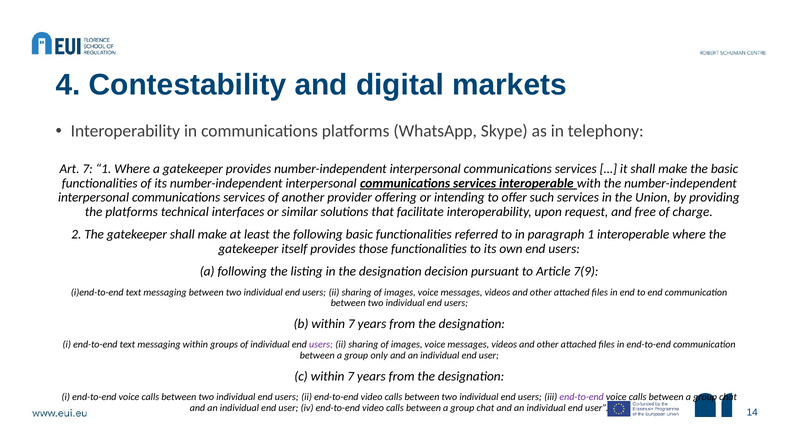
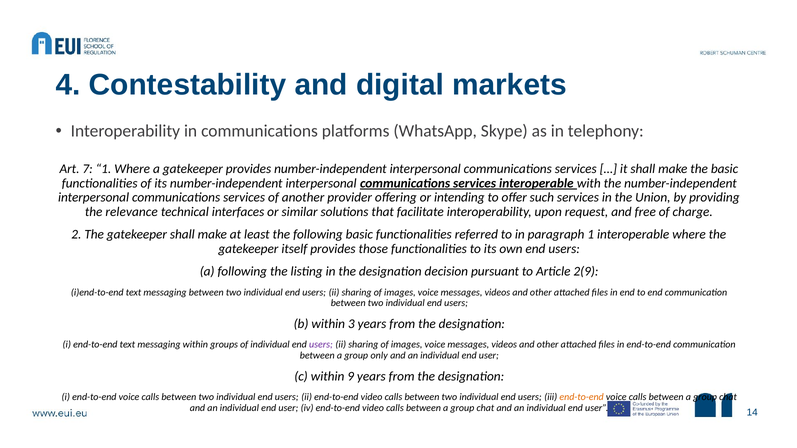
the platforms: platforms -> relevance
7(9: 7(9 -> 2(9
b within 7: 7 -> 3
c within 7: 7 -> 9
end-to-end at (582, 397) colour: purple -> orange
